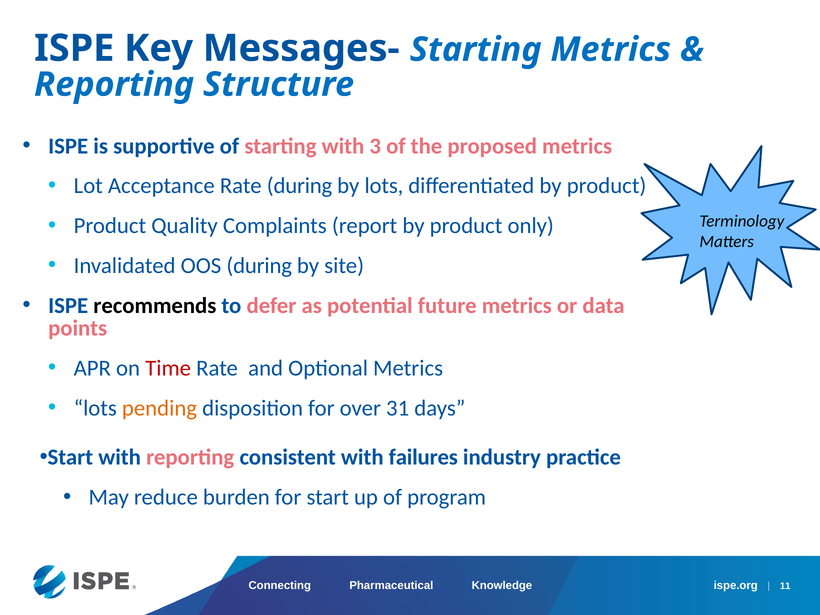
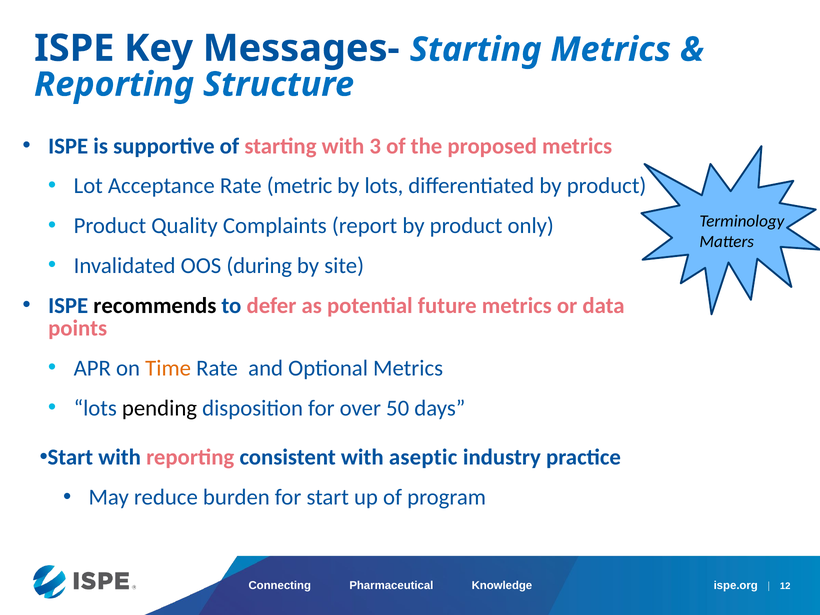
Rate during: during -> metric
Time colour: red -> orange
pending colour: orange -> black
31: 31 -> 50
failures: failures -> aseptic
11: 11 -> 12
